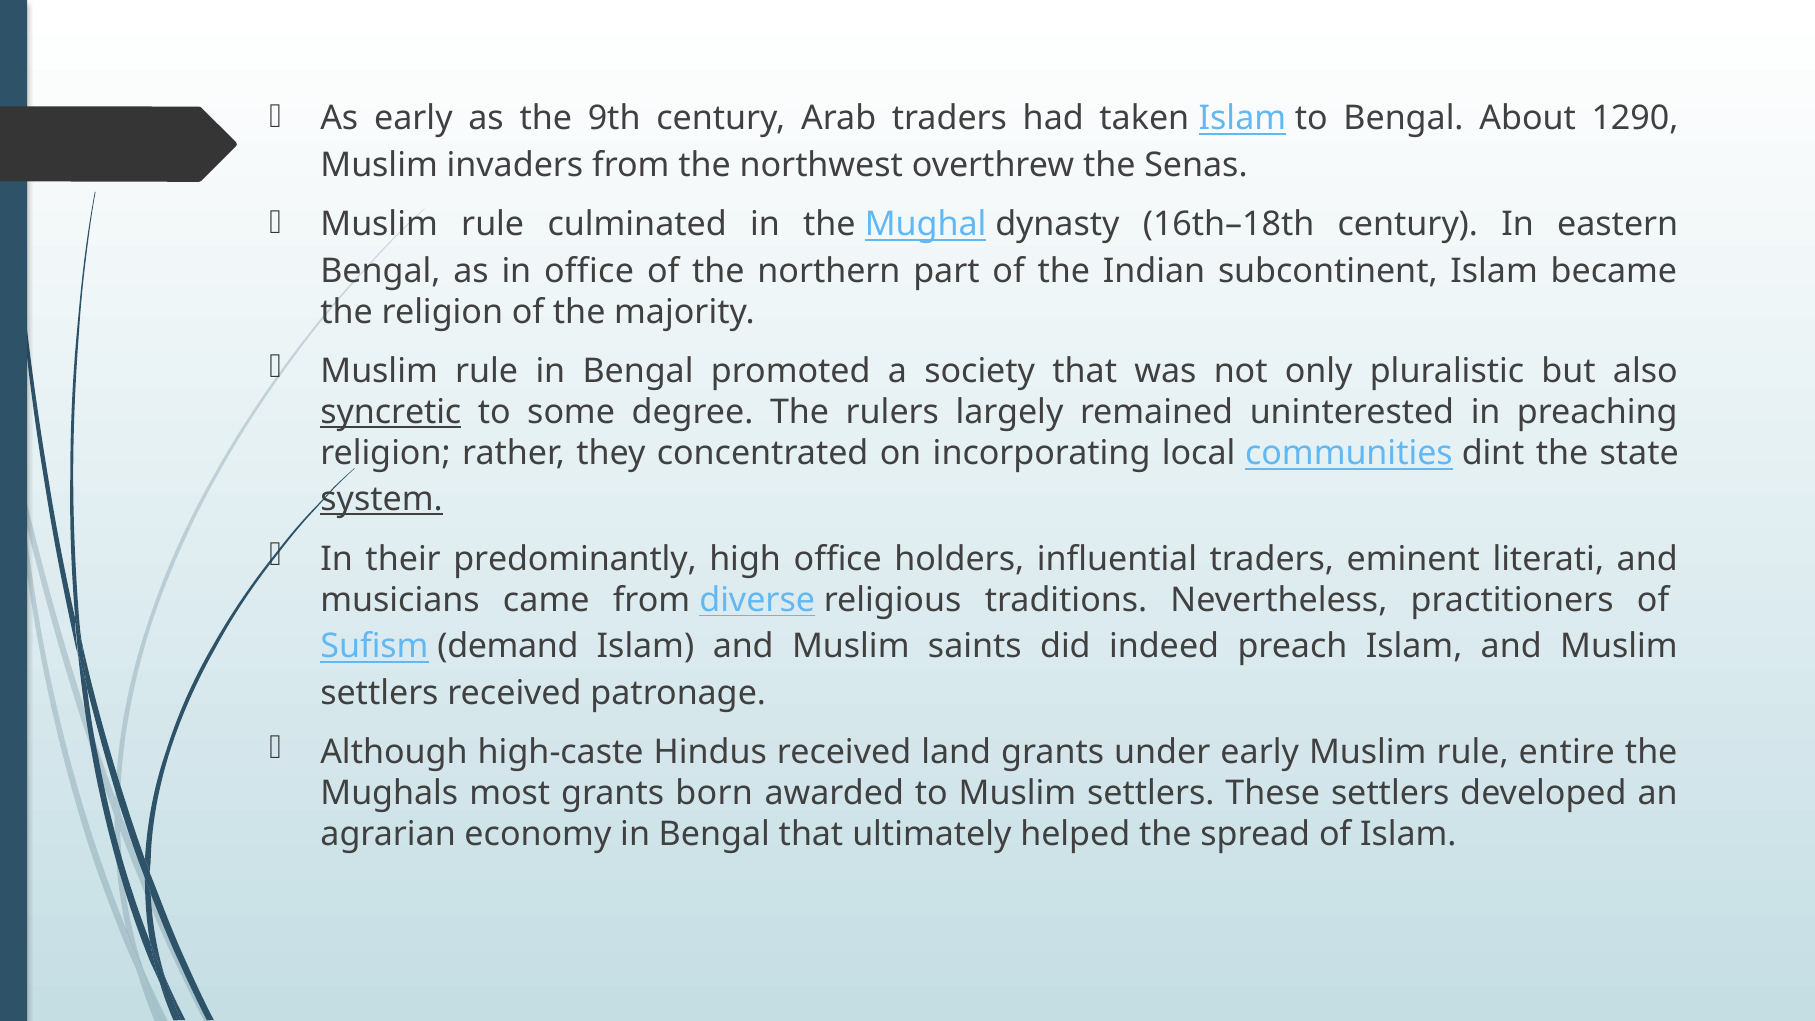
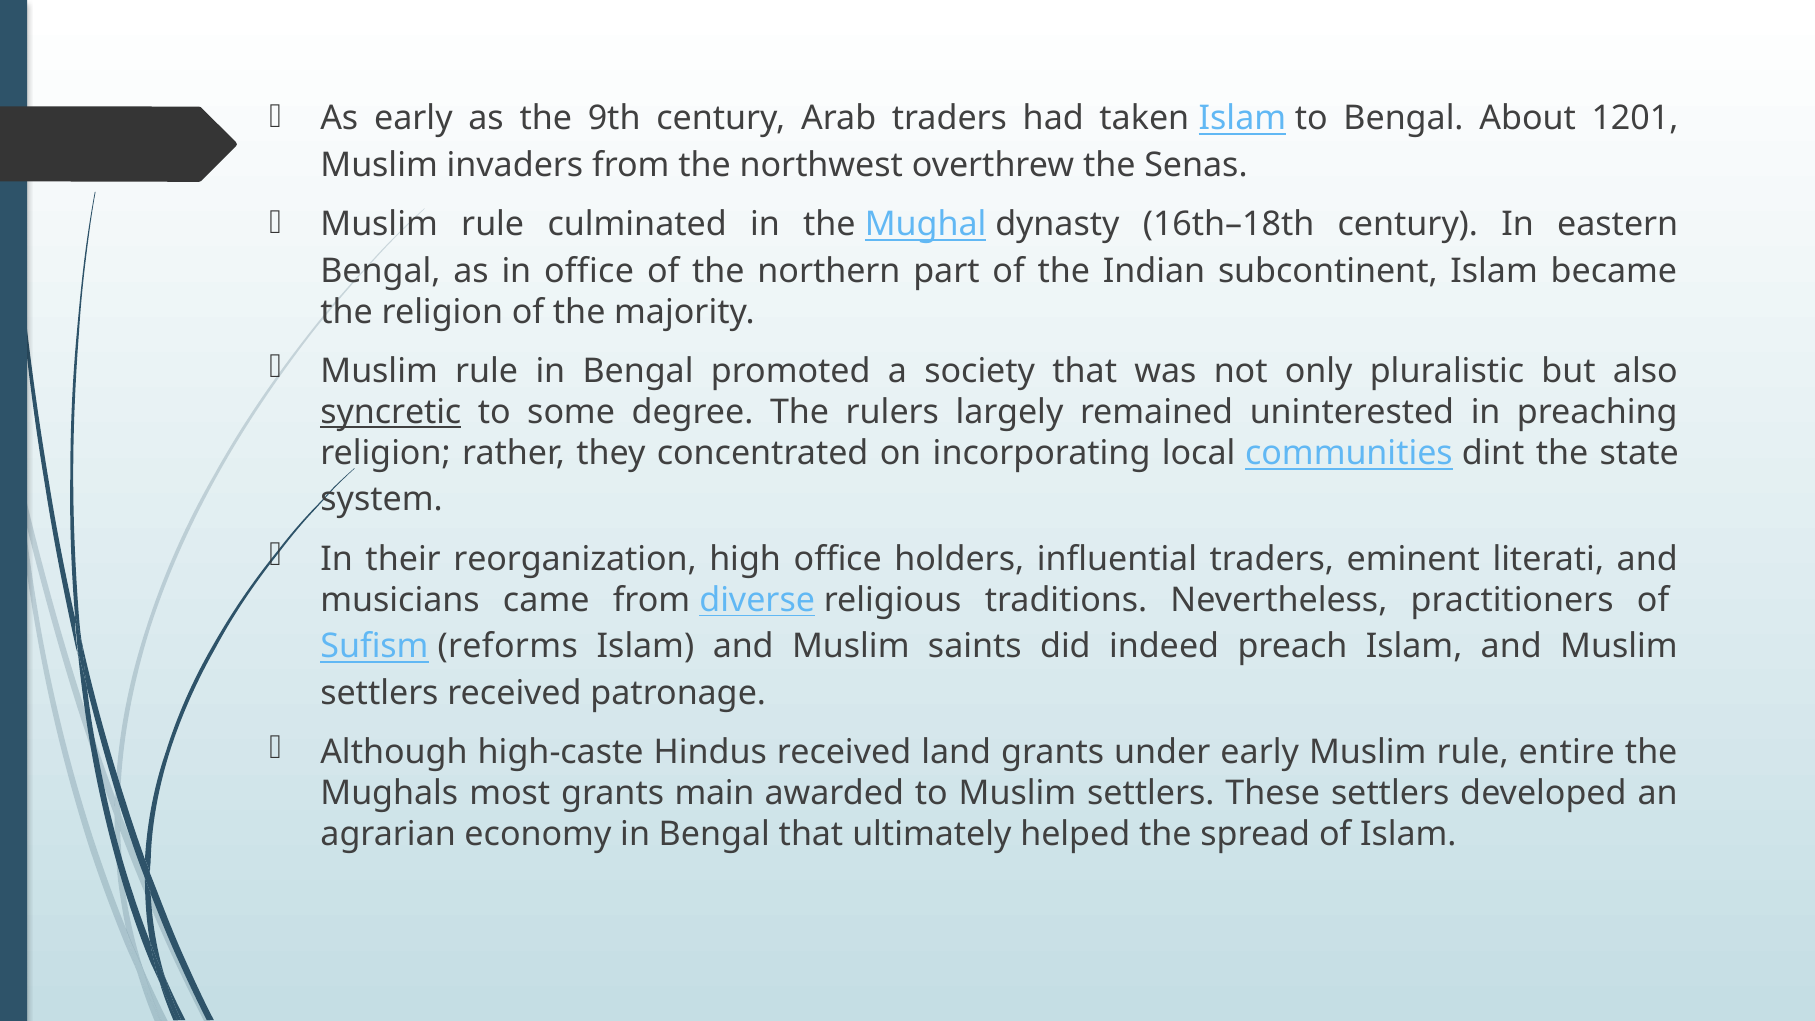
1290: 1290 -> 1201
system underline: present -> none
predominantly: predominantly -> reorganization
demand: demand -> reforms
born: born -> main
